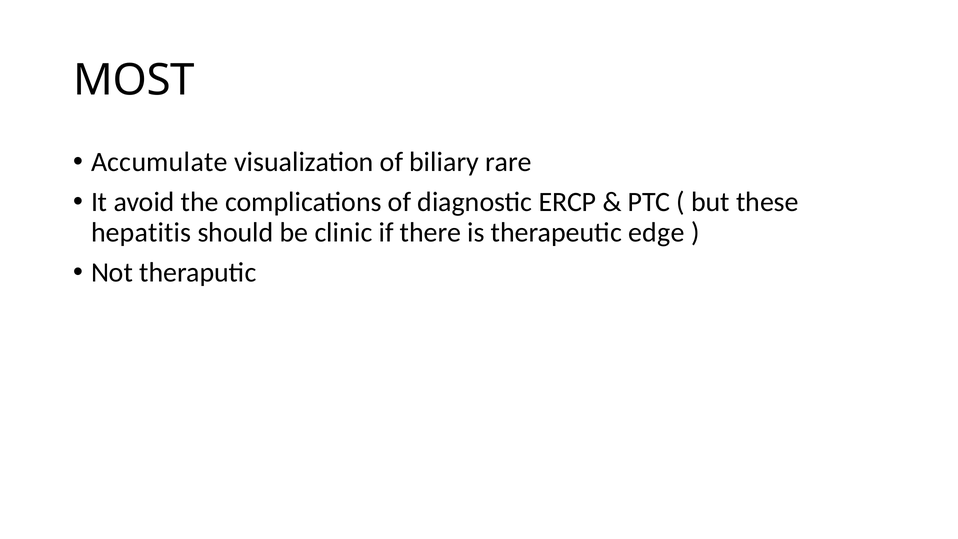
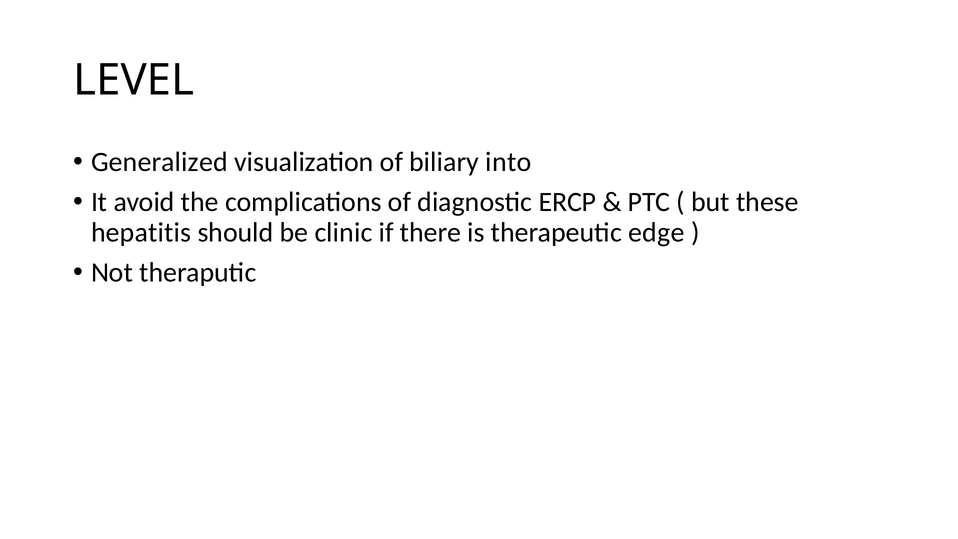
MOST: MOST -> LEVEL
Accumulate: Accumulate -> Generalized
rare: rare -> into
